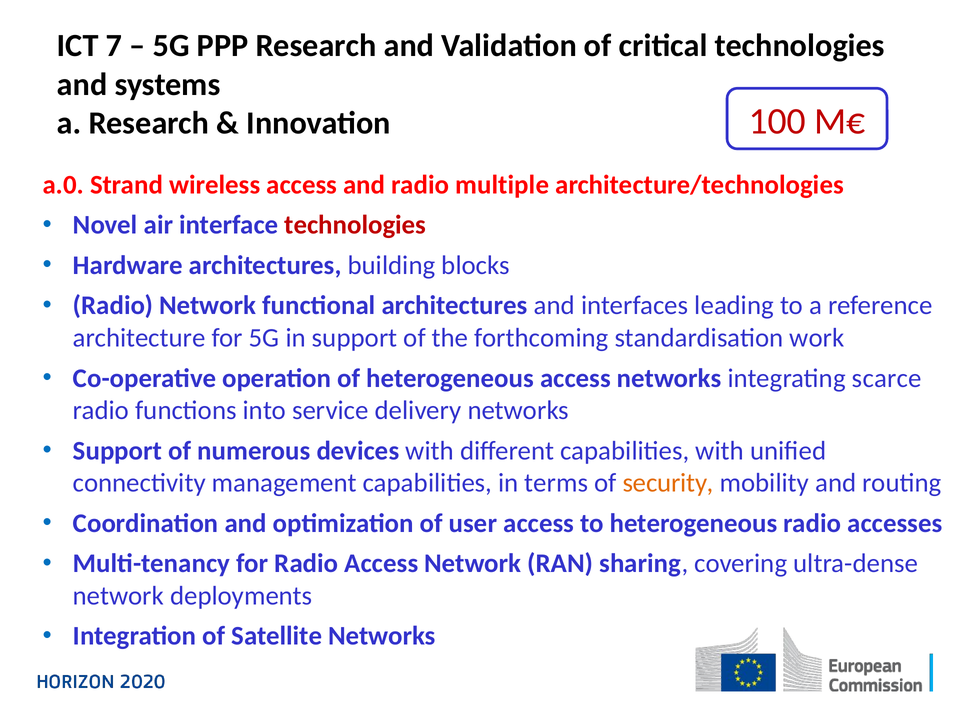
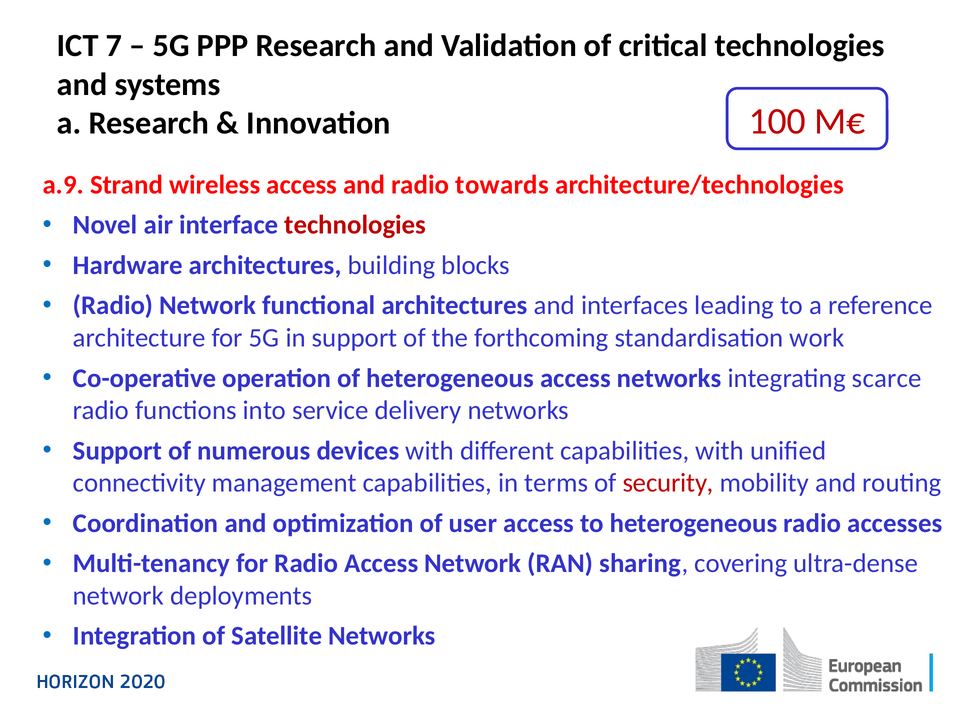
a.0: a.0 -> a.9
multiple: multiple -> towards
security colour: orange -> red
